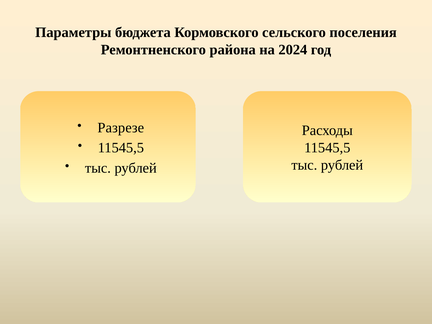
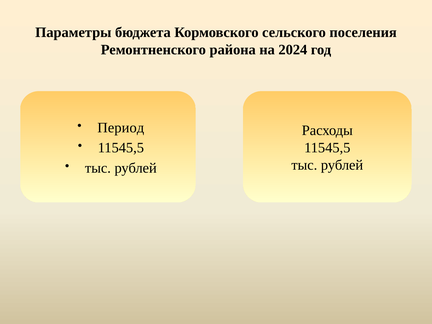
Разрезе: Разрезе -> Период
